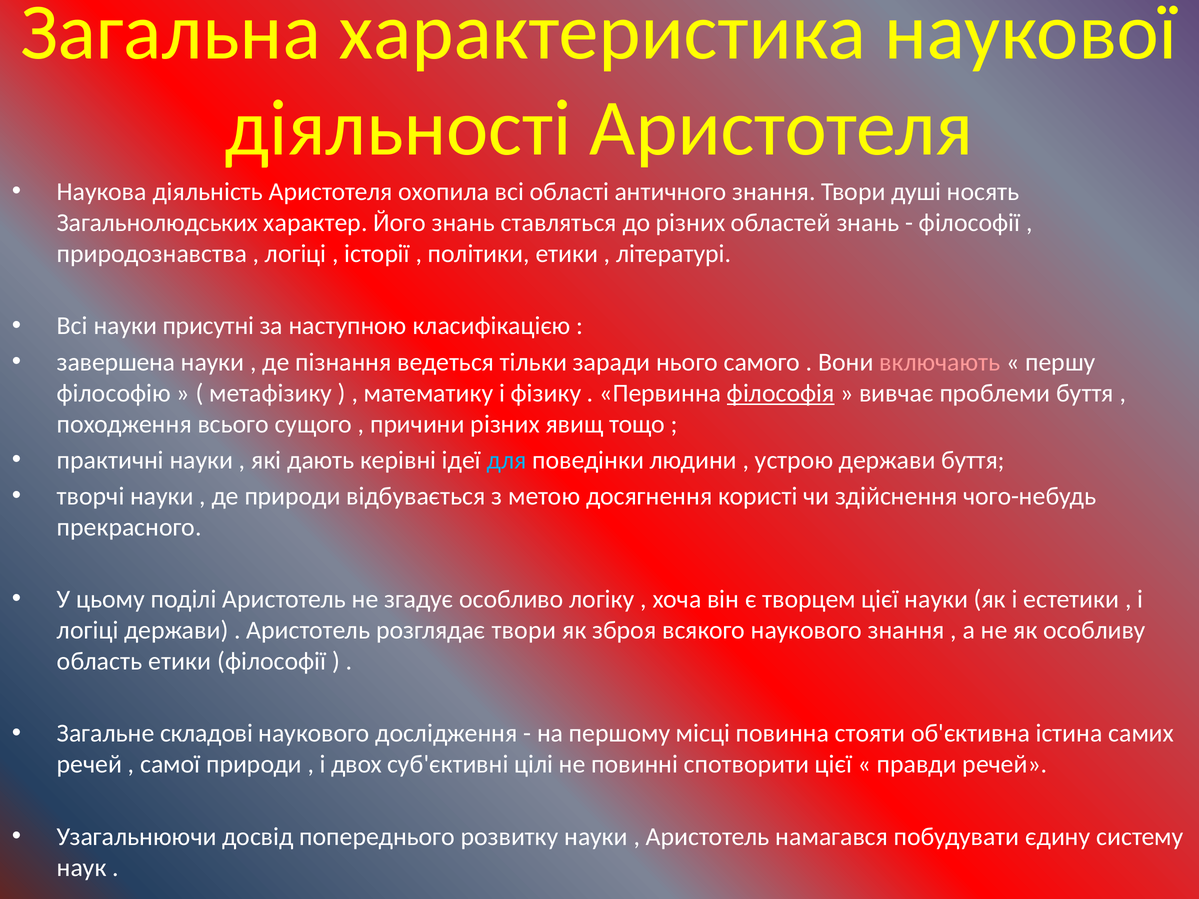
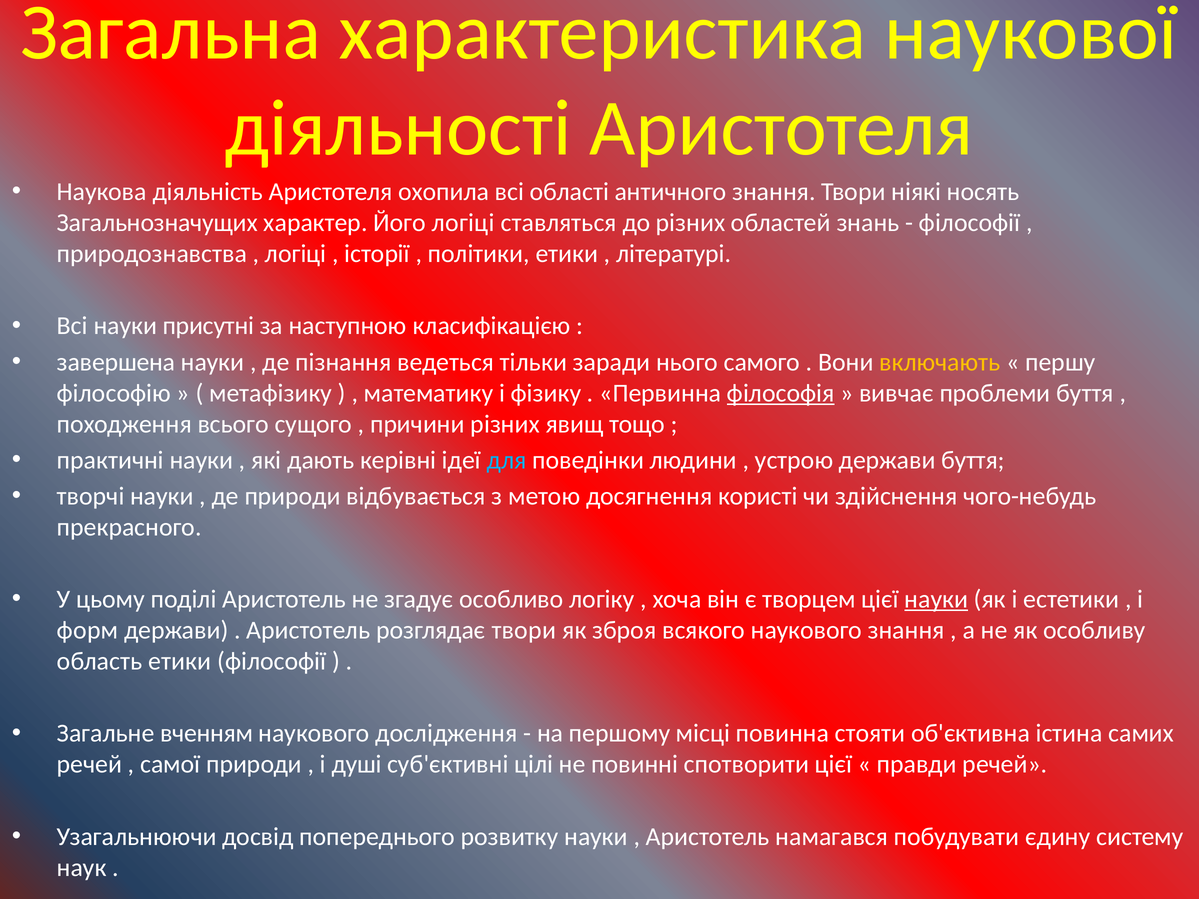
душі: душі -> ніякі
Загальнолюдських: Загальнолюдських -> Загальнозначущих
Його знань: знань -> логіці
включають colour: pink -> yellow
науки at (936, 600) underline: none -> present
логіці at (88, 630): логіці -> форм
складові: складові -> вченням
двох: двох -> душі
